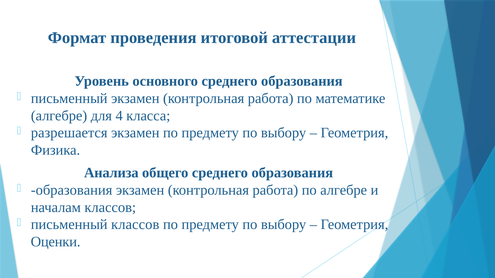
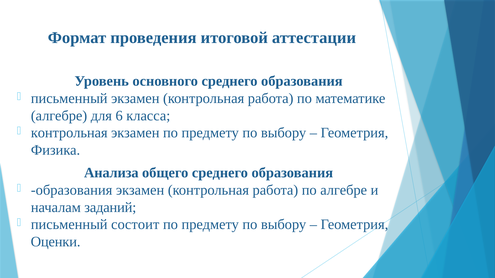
4: 4 -> 6
разрешается at (69, 133): разрешается -> контрольная
началам классов: классов -> заданий
письменный классов: классов -> состоит
